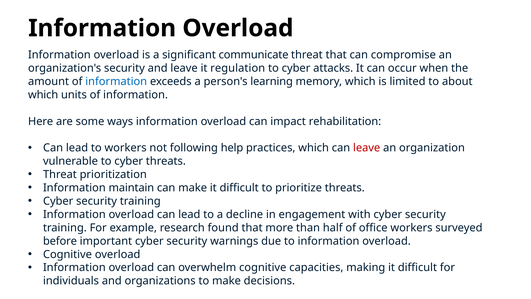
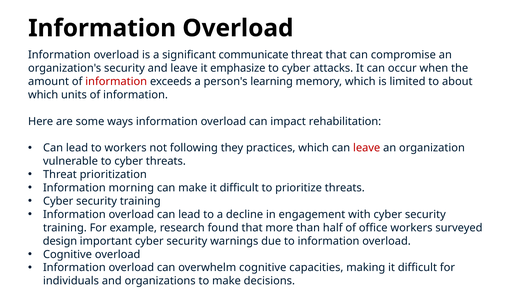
regulation: regulation -> emphasize
information at (116, 81) colour: blue -> red
help: help -> they
maintain: maintain -> morning
before: before -> design
